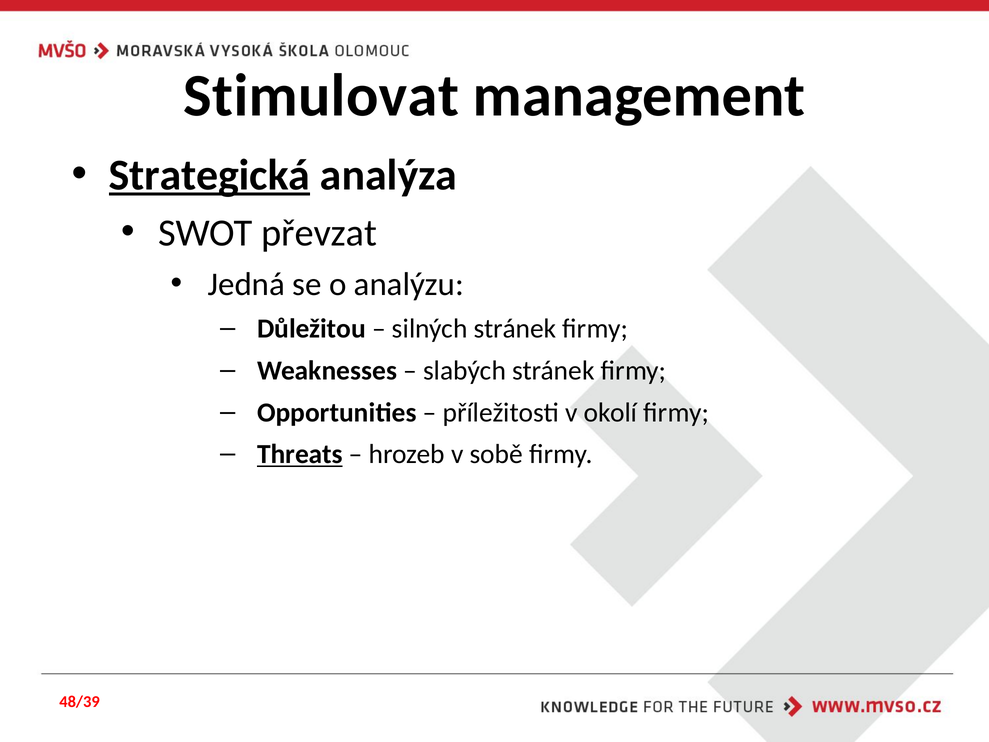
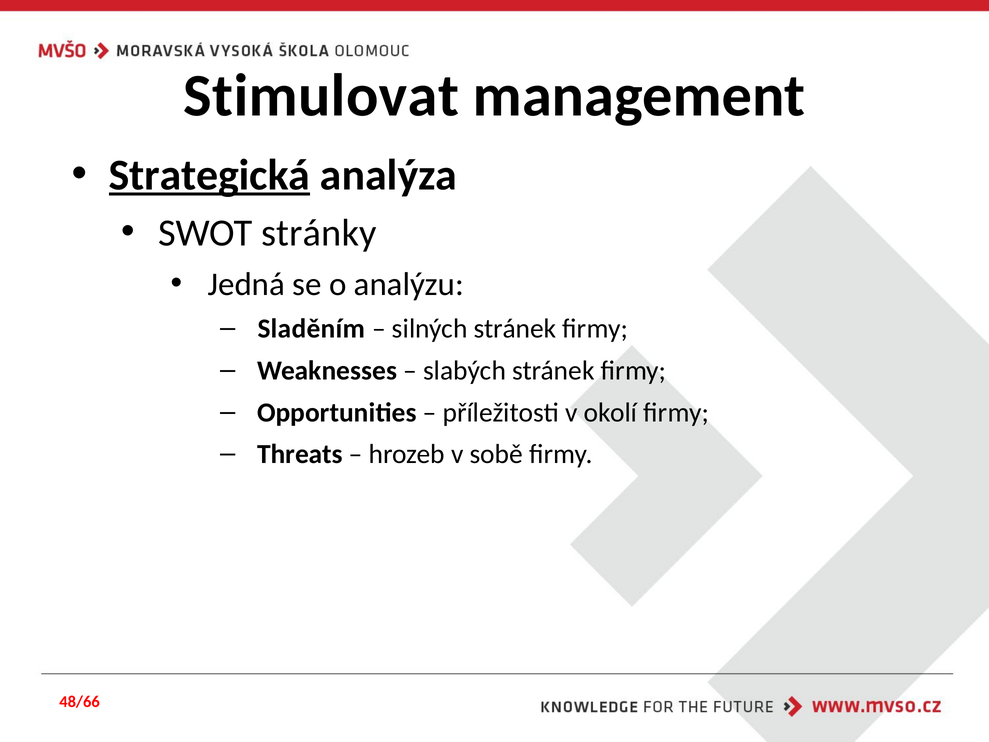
převzat: převzat -> stránky
Důležitou: Důležitou -> Sladěním
Threats underline: present -> none
48/39: 48/39 -> 48/66
